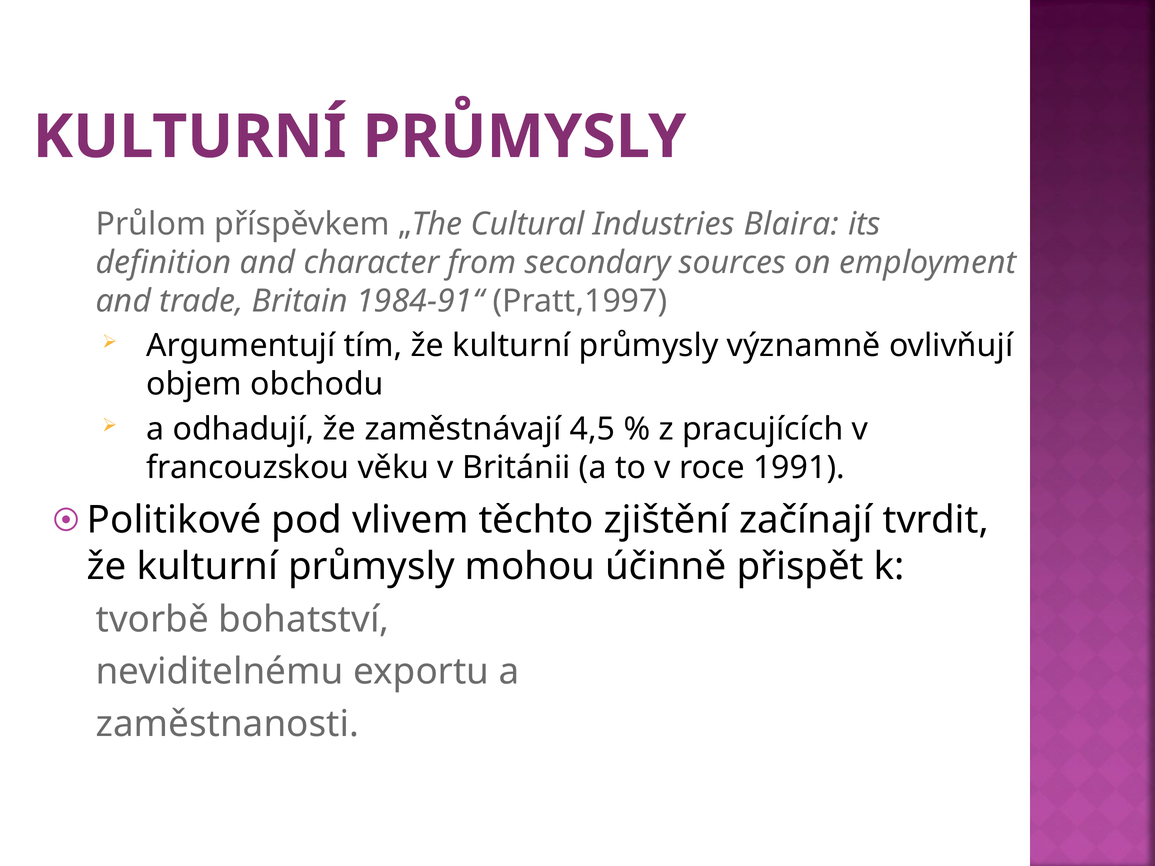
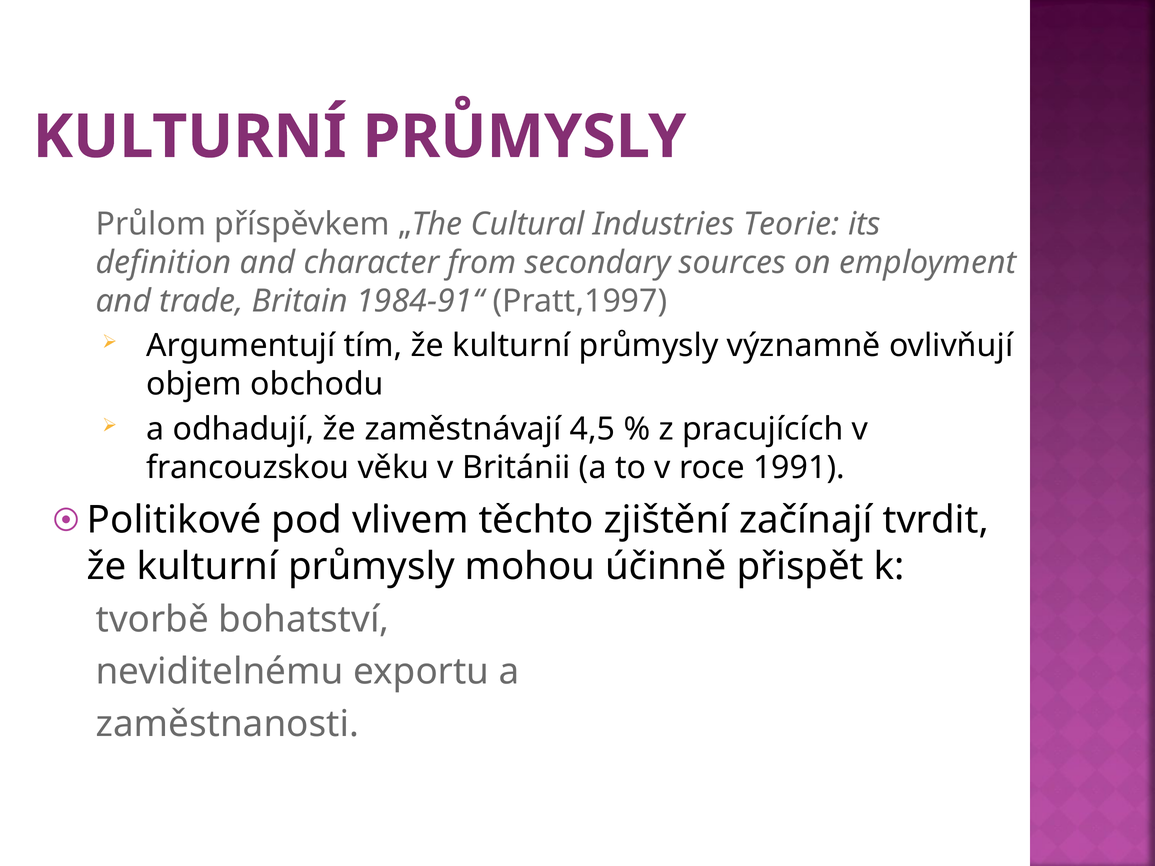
Blaira: Blaira -> Teorie
